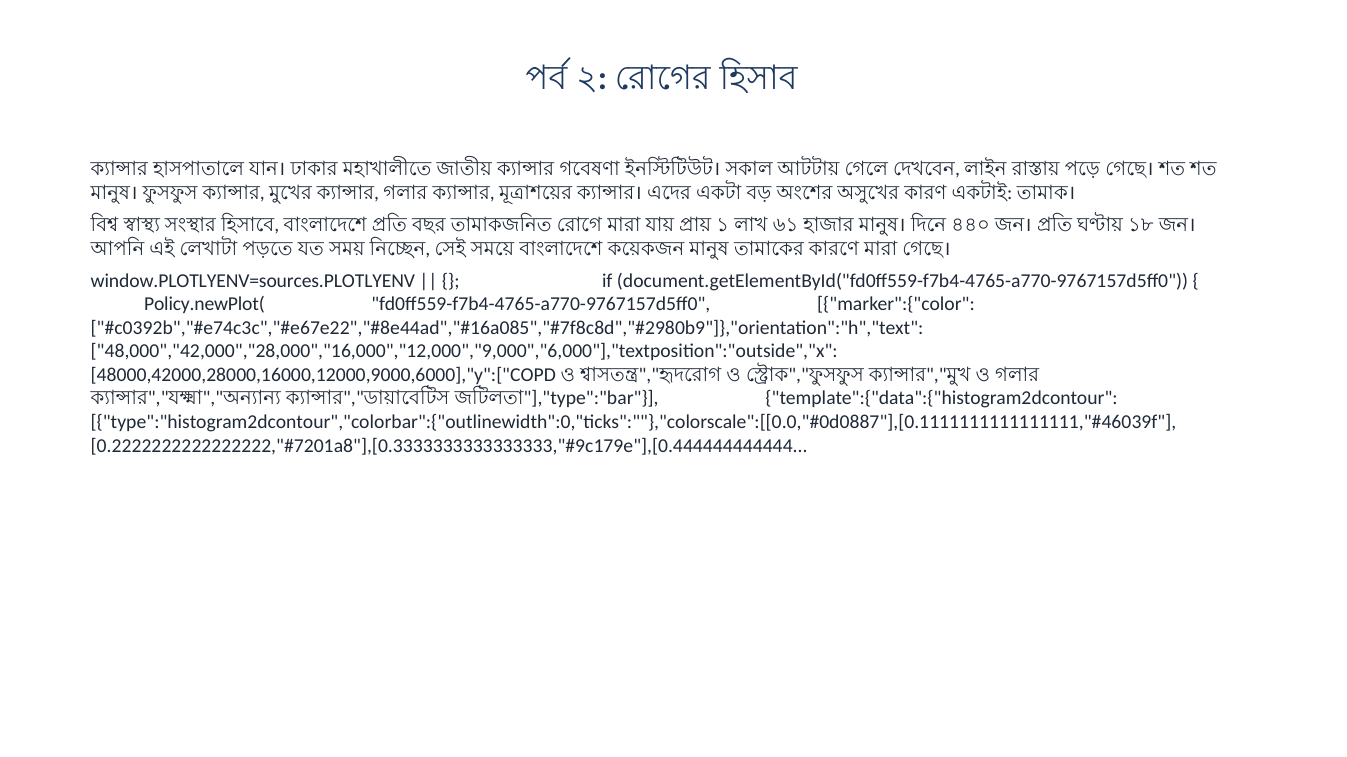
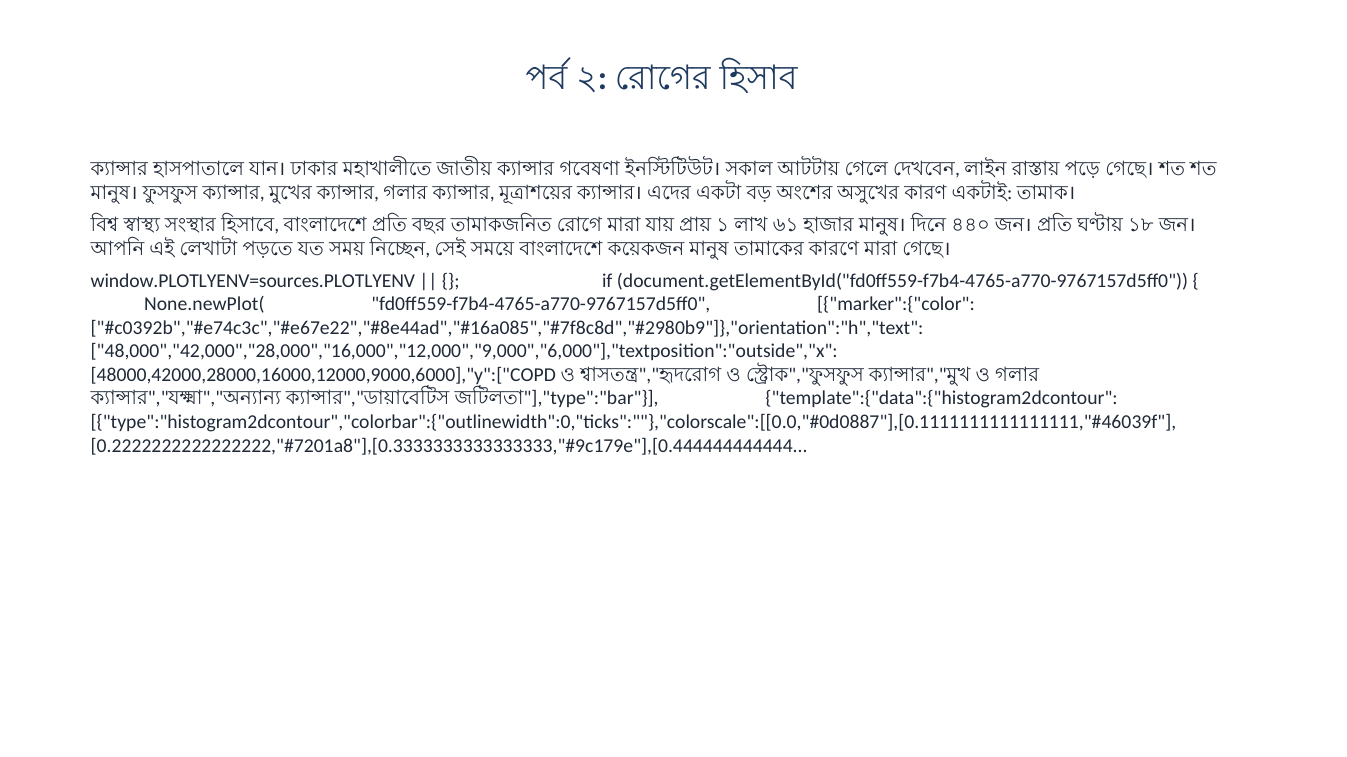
Policy.newPlot(: Policy.newPlot( -> None.newPlot(
